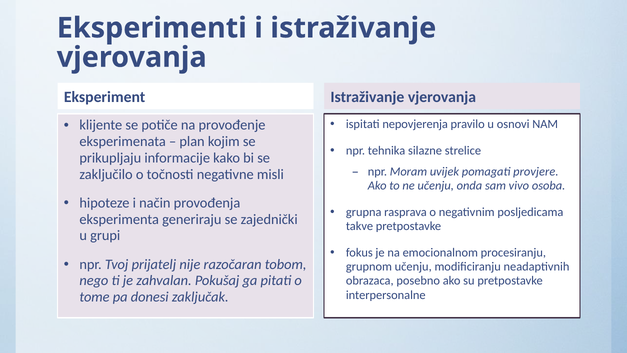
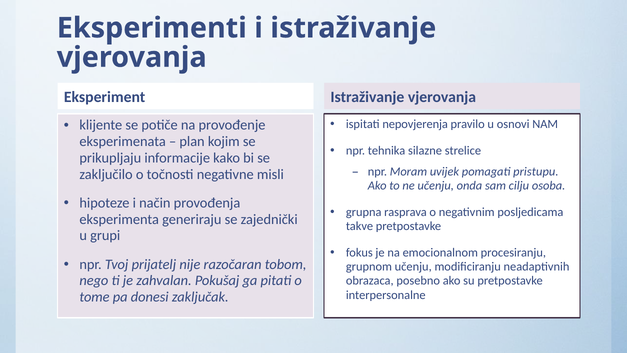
provjere: provjere -> pristupu
vivo: vivo -> cilju
